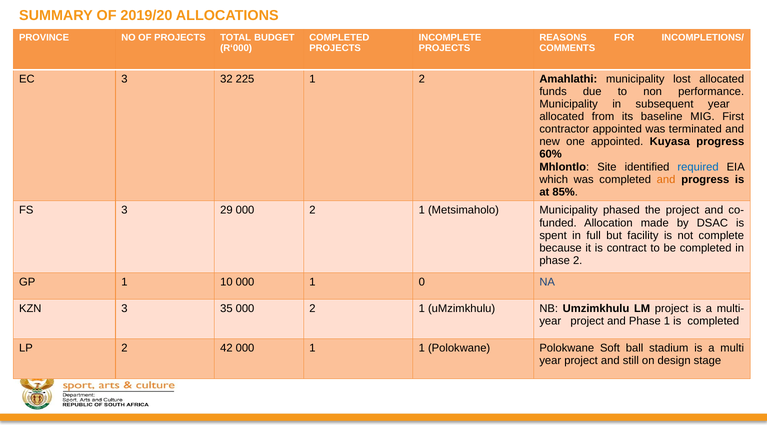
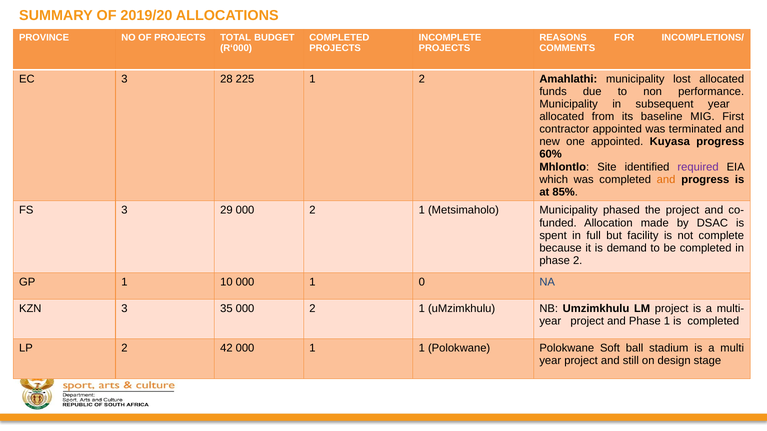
32: 32 -> 28
required colour: blue -> purple
contract: contract -> demand
